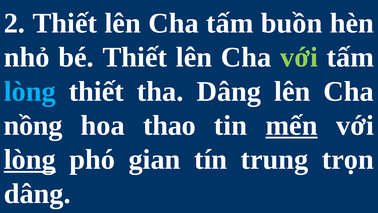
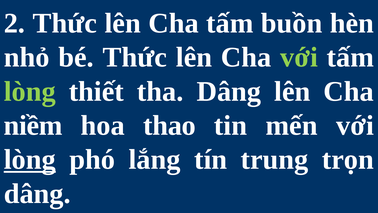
2 Thiết: Thiết -> Thức
bé Thiết: Thiết -> Thức
lòng at (30, 91) colour: light blue -> light green
nồng: nồng -> niềm
mến underline: present -> none
gian: gian -> lắng
